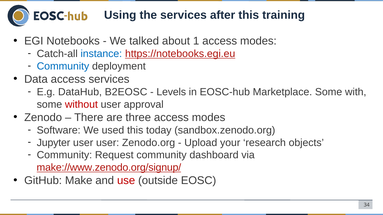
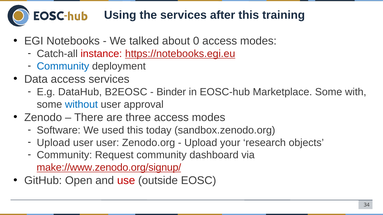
1: 1 -> 0
instance colour: blue -> red
Levels: Levels -> Binder
without colour: red -> blue
Jupyter at (54, 143): Jupyter -> Upload
Make: Make -> Open
